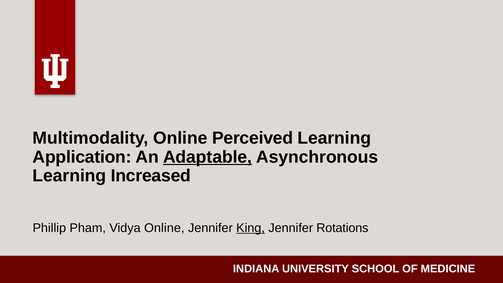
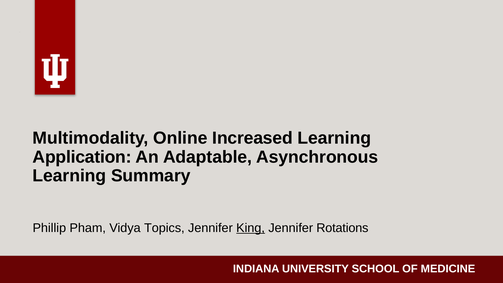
Perceived: Perceived -> Increased
Adaptable underline: present -> none
Increased: Increased -> Summary
Vidya Online: Online -> Topics
